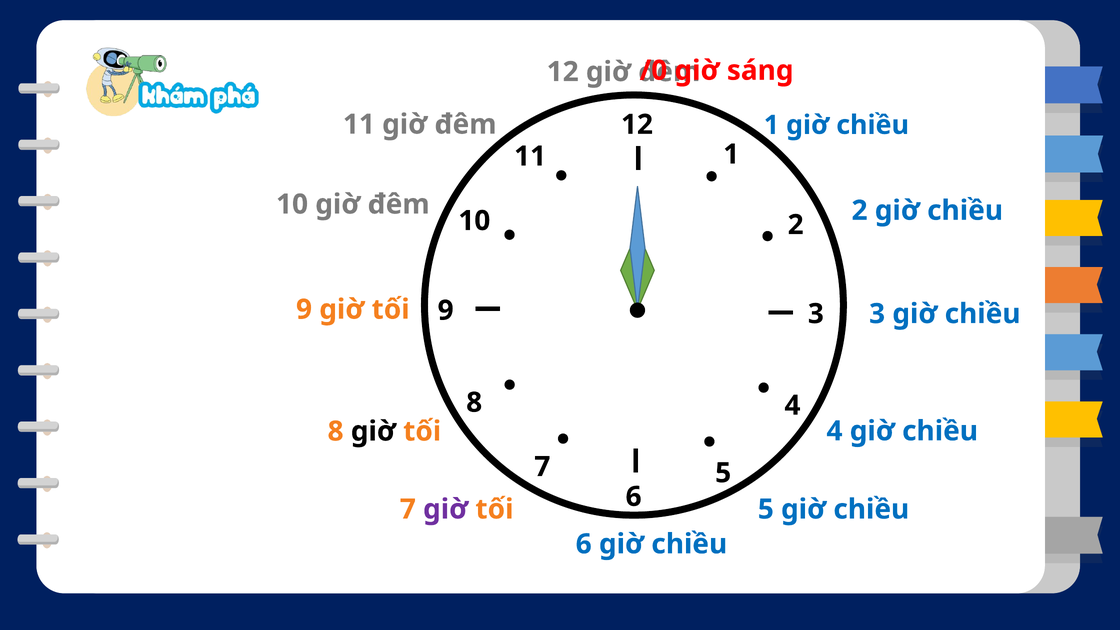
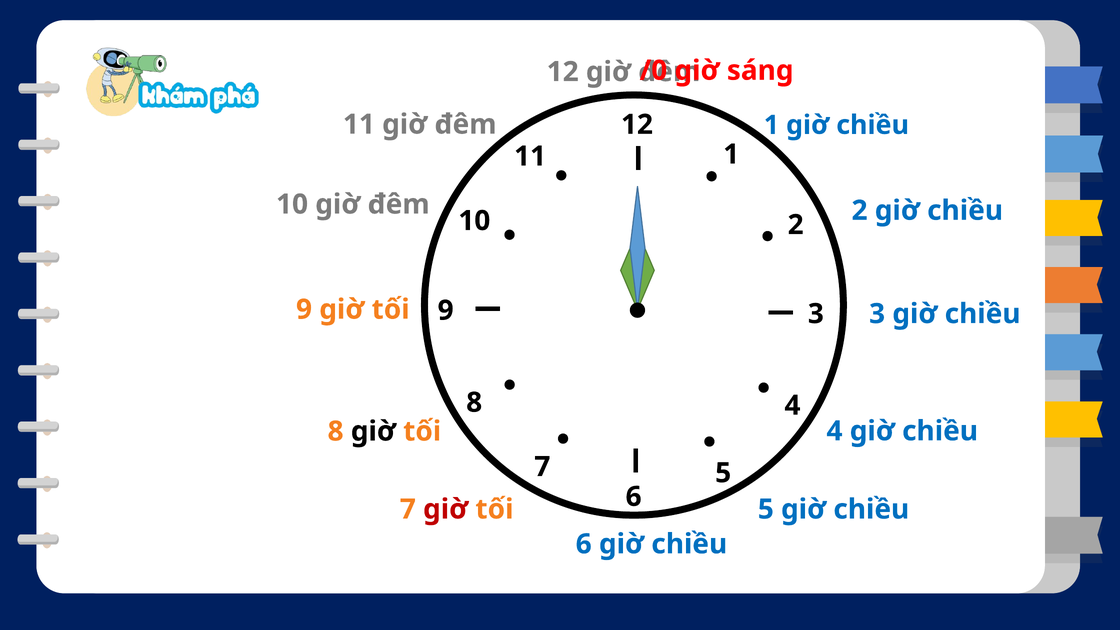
giờ at (446, 509) colour: purple -> red
